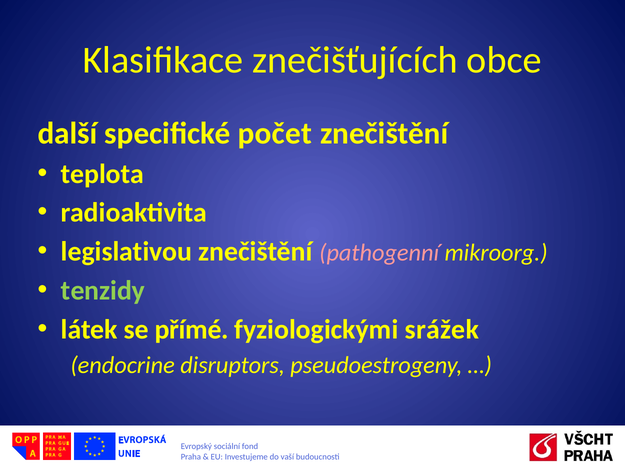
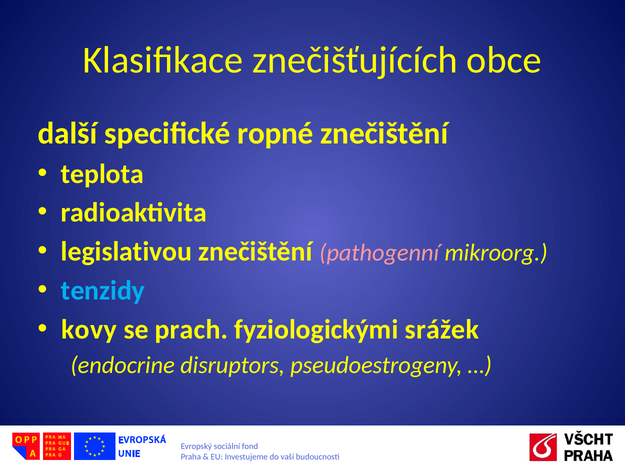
počet: počet -> ropné
tenzidy colour: light green -> light blue
látek: látek -> kovy
přímé: přímé -> prach
